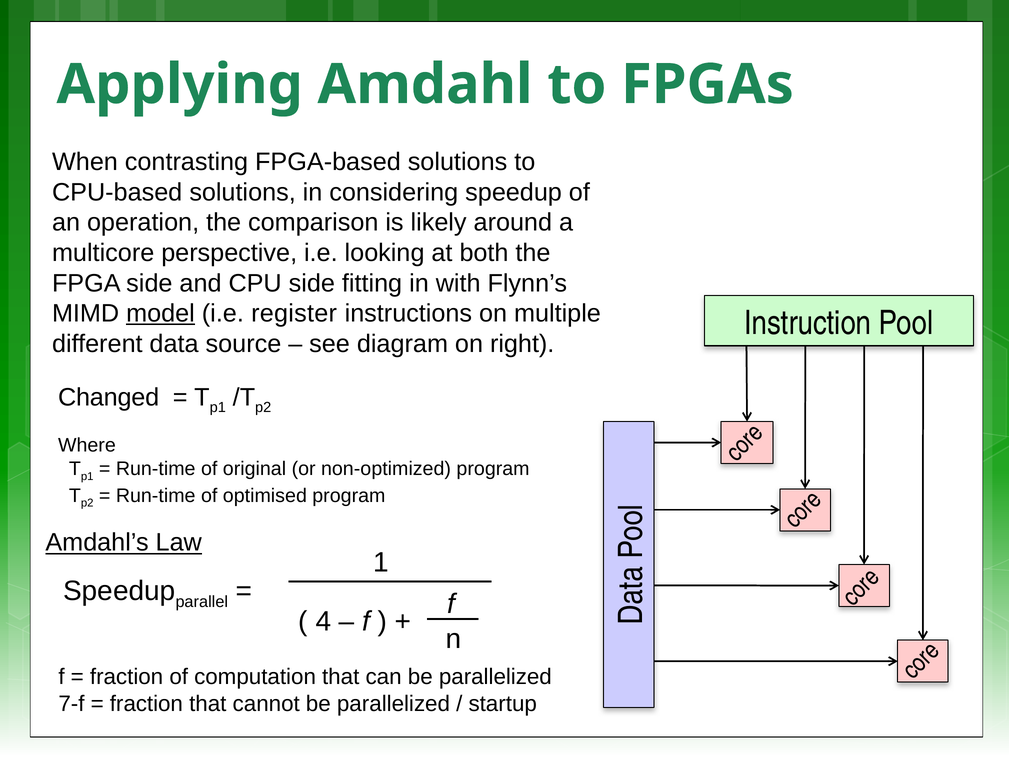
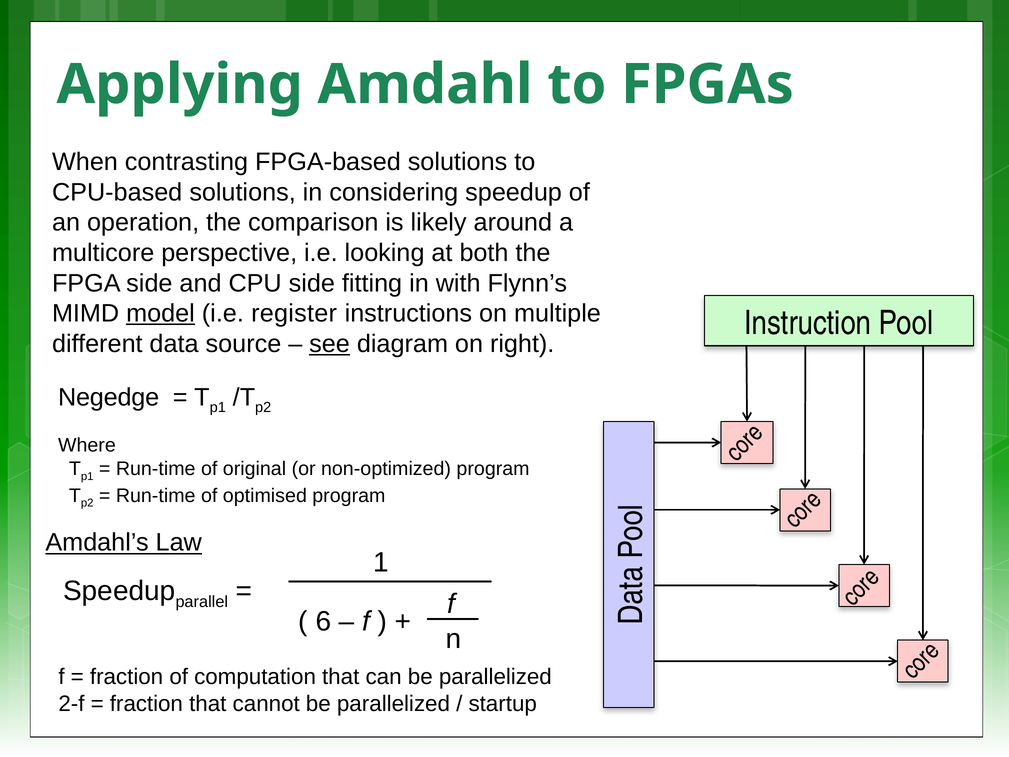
see underline: none -> present
Changed: Changed -> Negedge
4: 4 -> 6
7-f: 7-f -> 2-f
